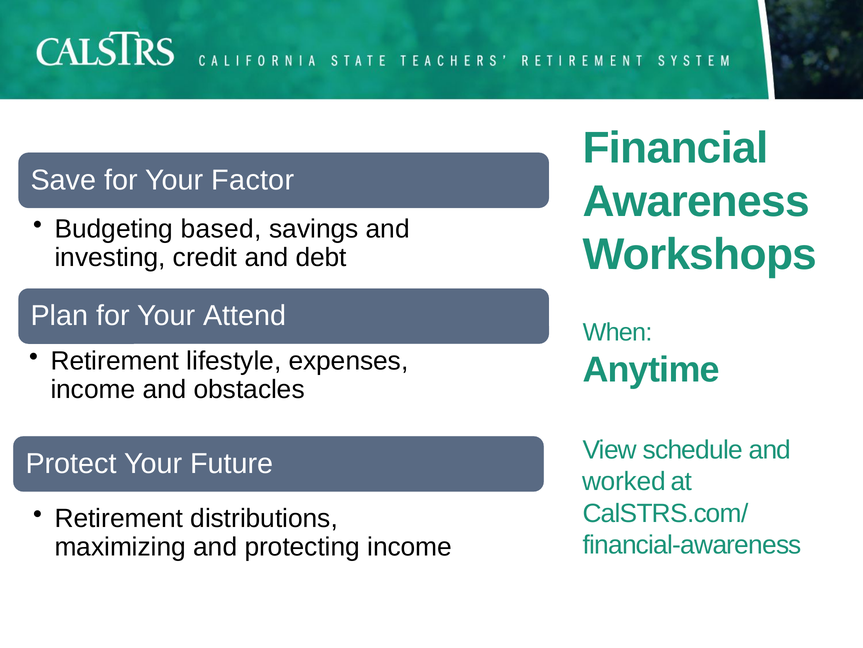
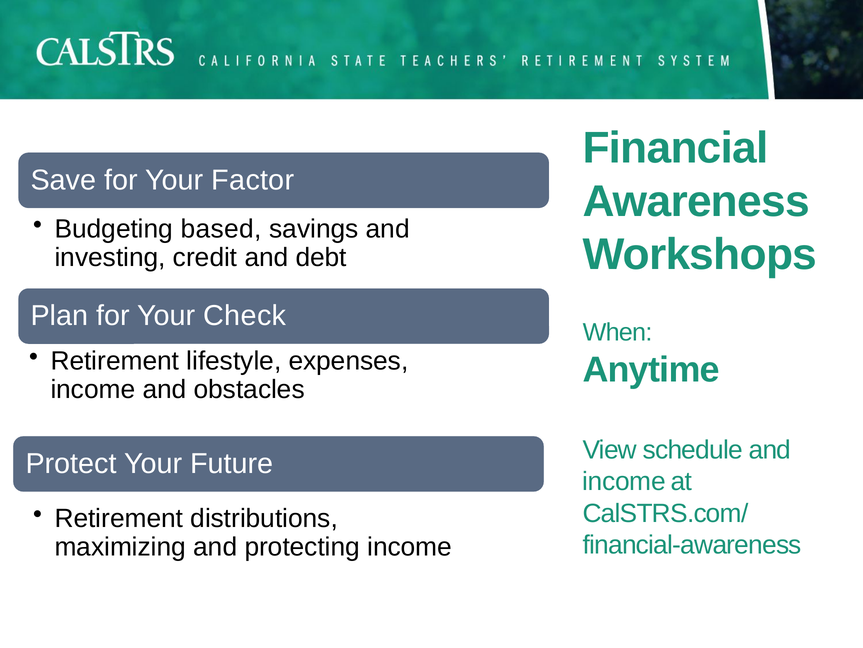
Attend: Attend -> Check
worked at (624, 481): worked -> income
